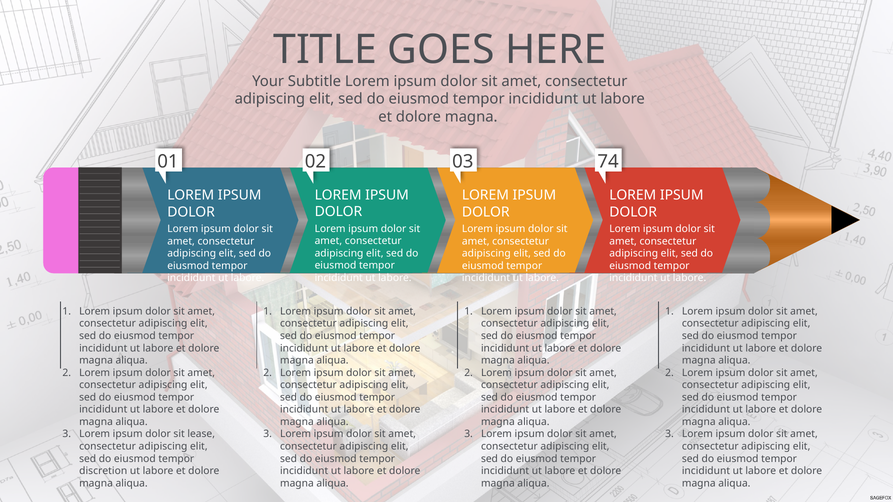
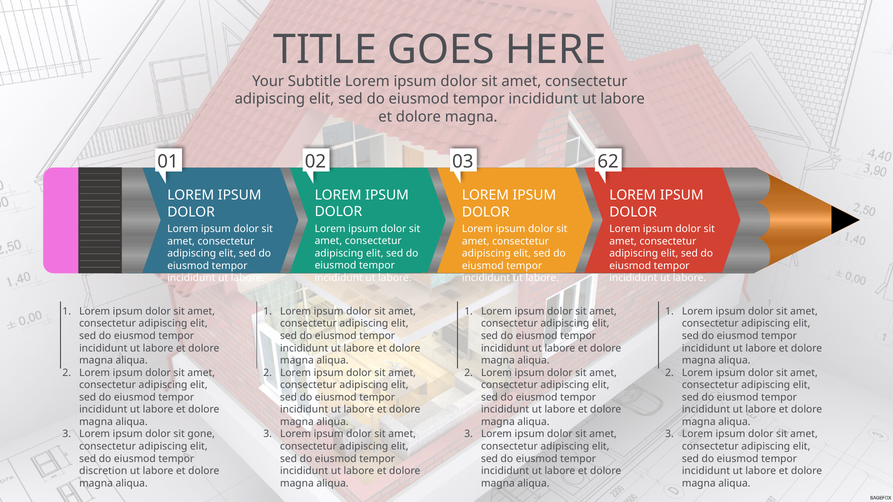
74: 74 -> 62
lease: lease -> gone
